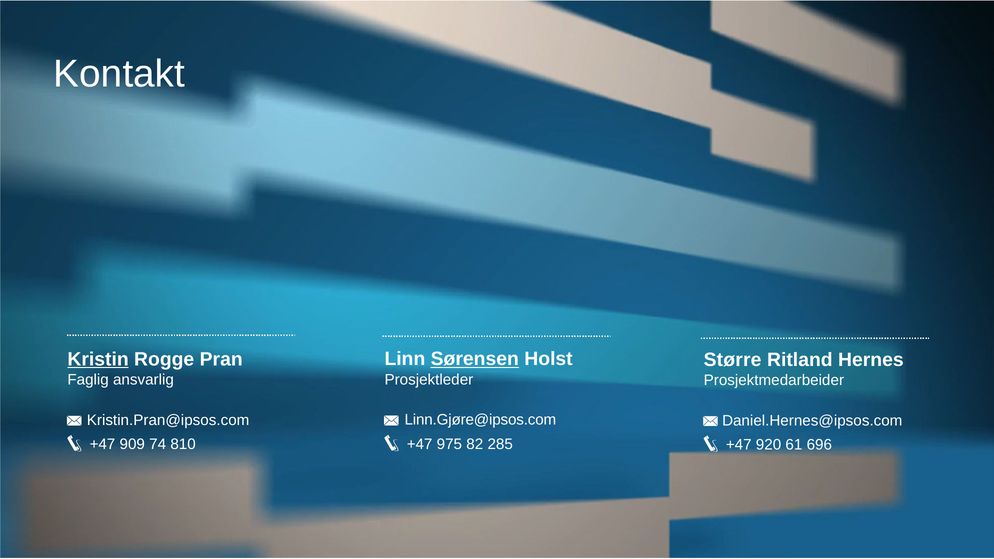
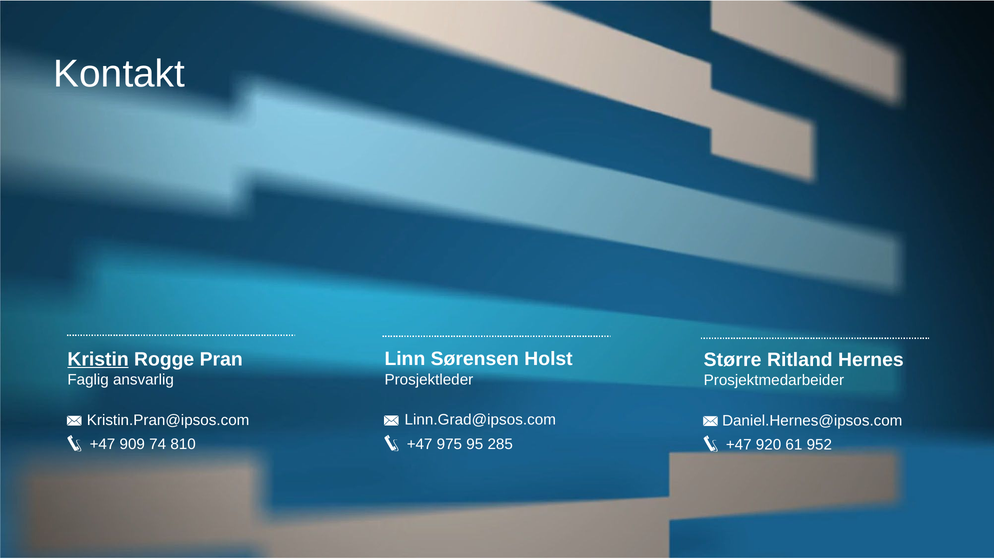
Sørensen underline: present -> none
Linn.Gjøre@ipsos.com: Linn.Gjøre@ipsos.com -> Linn.Grad@ipsos.com
82: 82 -> 95
696: 696 -> 952
